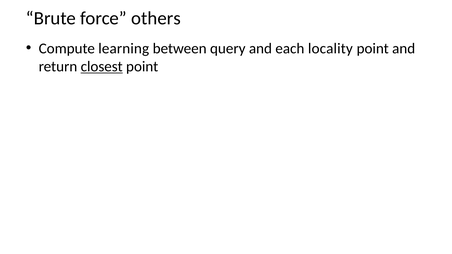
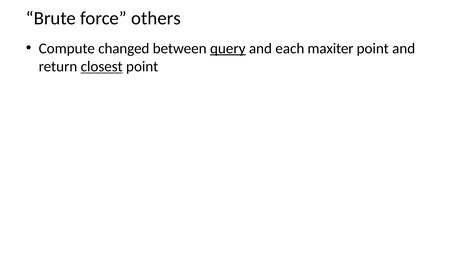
learning: learning -> changed
query underline: none -> present
locality: locality -> maxiter
